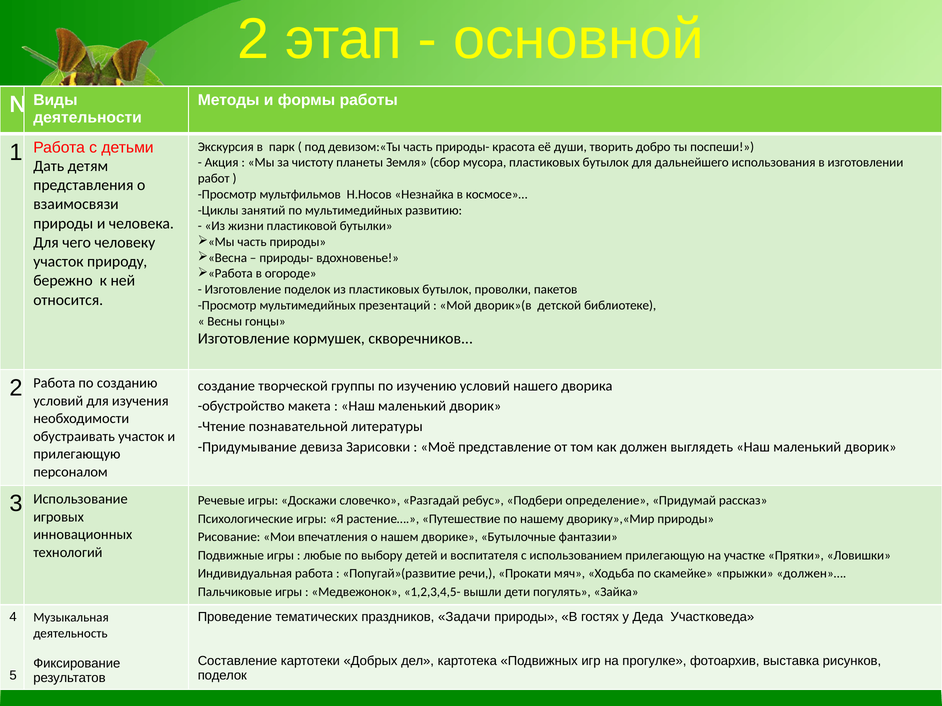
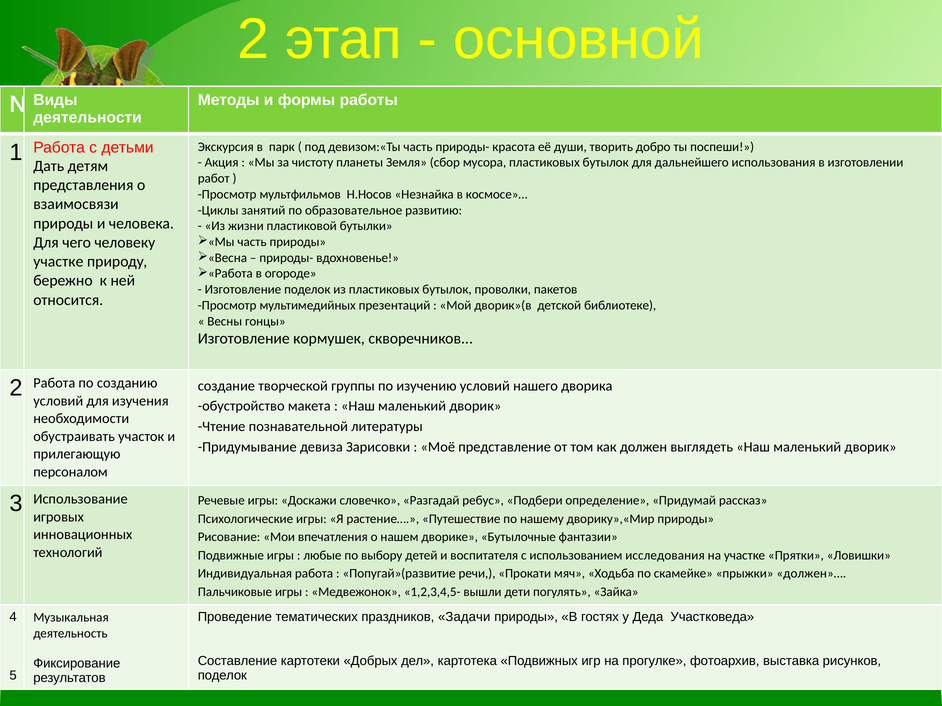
по мультимедийных: мультимедийных -> образовательное
участок at (58, 262): участок -> участке
использованием прилегающую: прилегающую -> исследования
